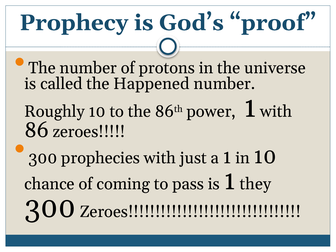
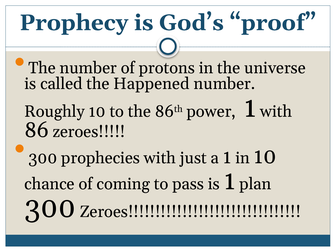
they: they -> plan
